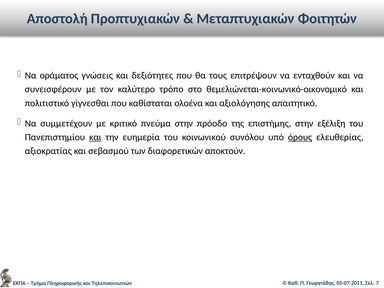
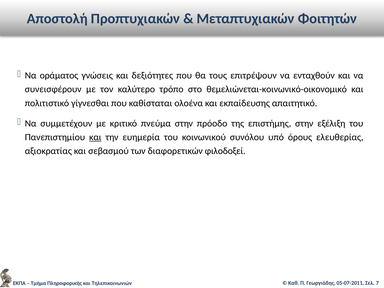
αξιολόγησης: αξιολόγησης -> εκπαίδευσης
όρους underline: present -> none
αποκτούν: αποκτούν -> φιλοδοξεί
